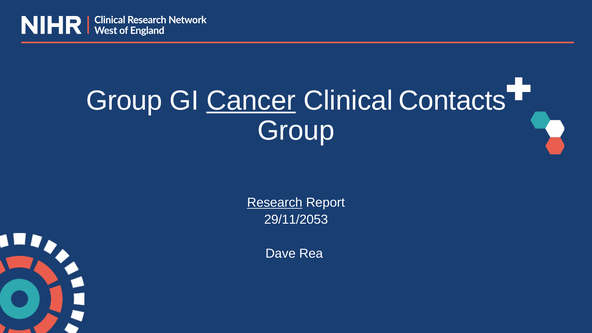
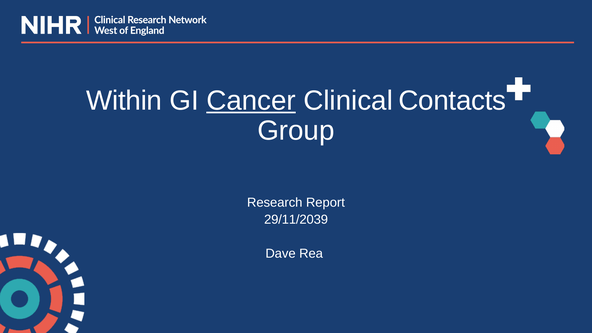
Group at (124, 101): Group -> Within
Research underline: present -> none
29/11/2053: 29/11/2053 -> 29/11/2039
